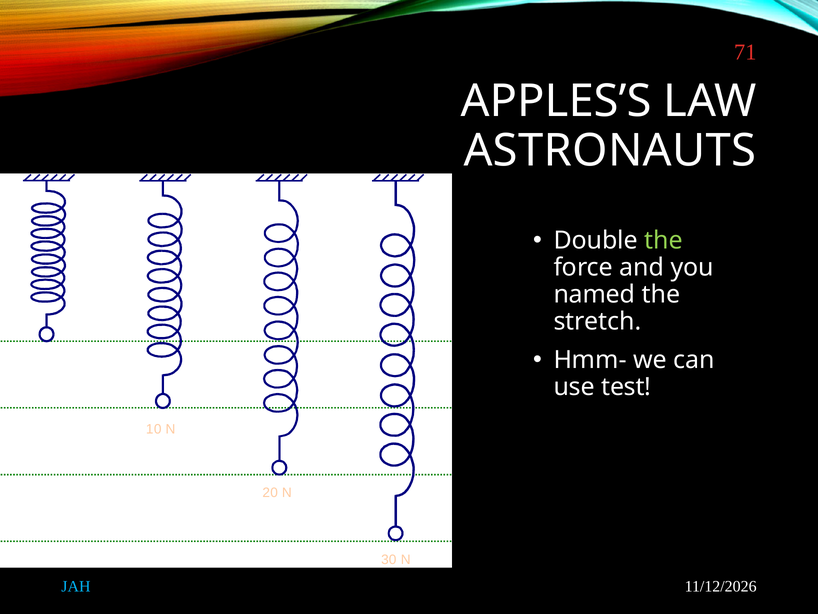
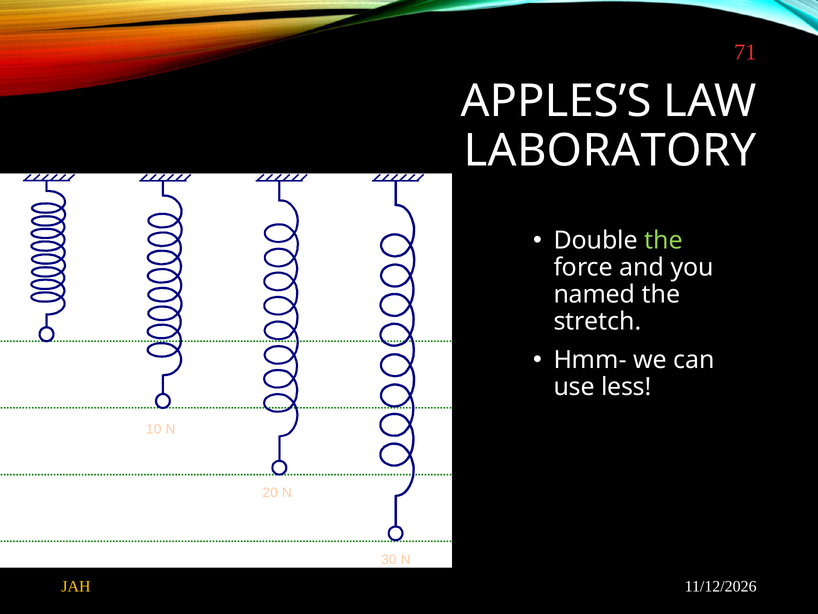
ASTRONAUTS: ASTRONAUTS -> LABORATORY
test: test -> less
JAH colour: light blue -> yellow
